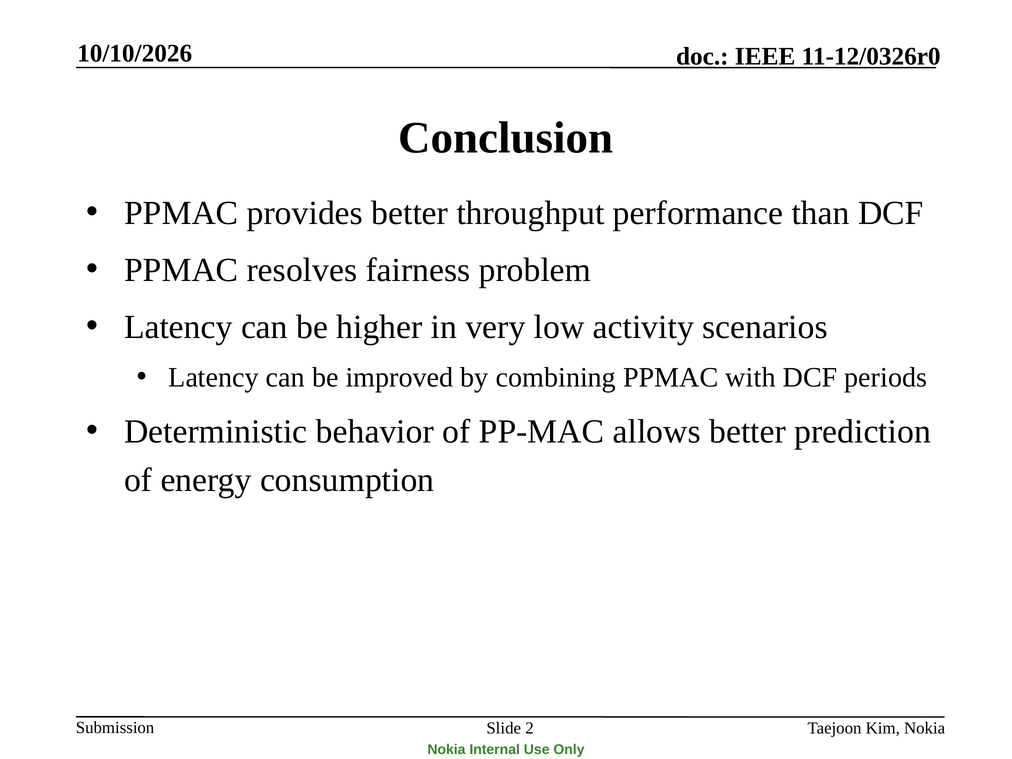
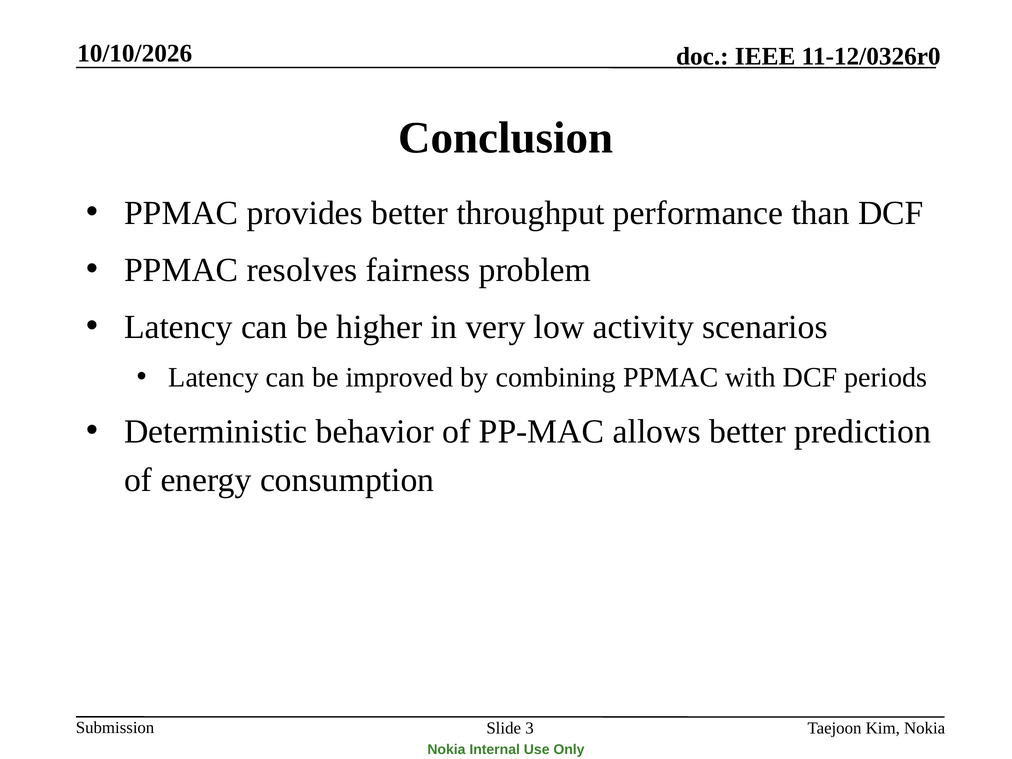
2: 2 -> 3
